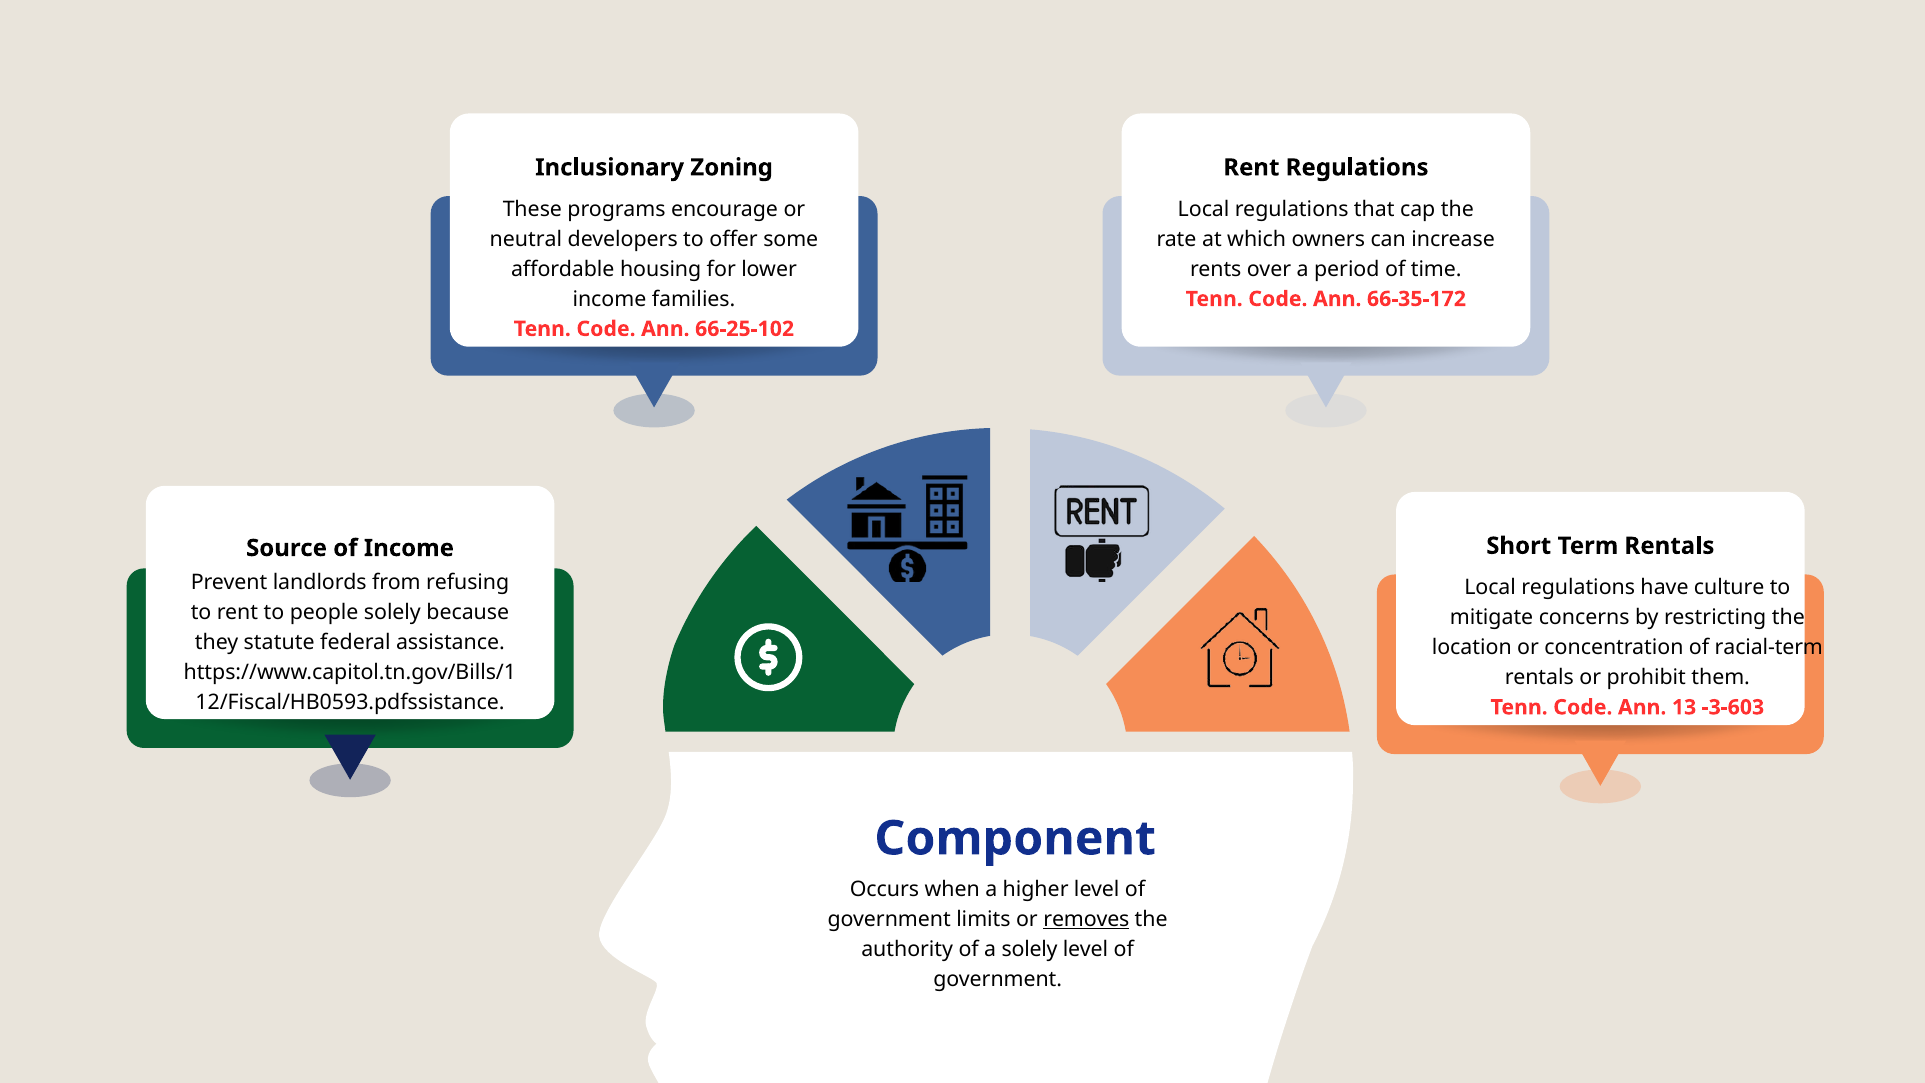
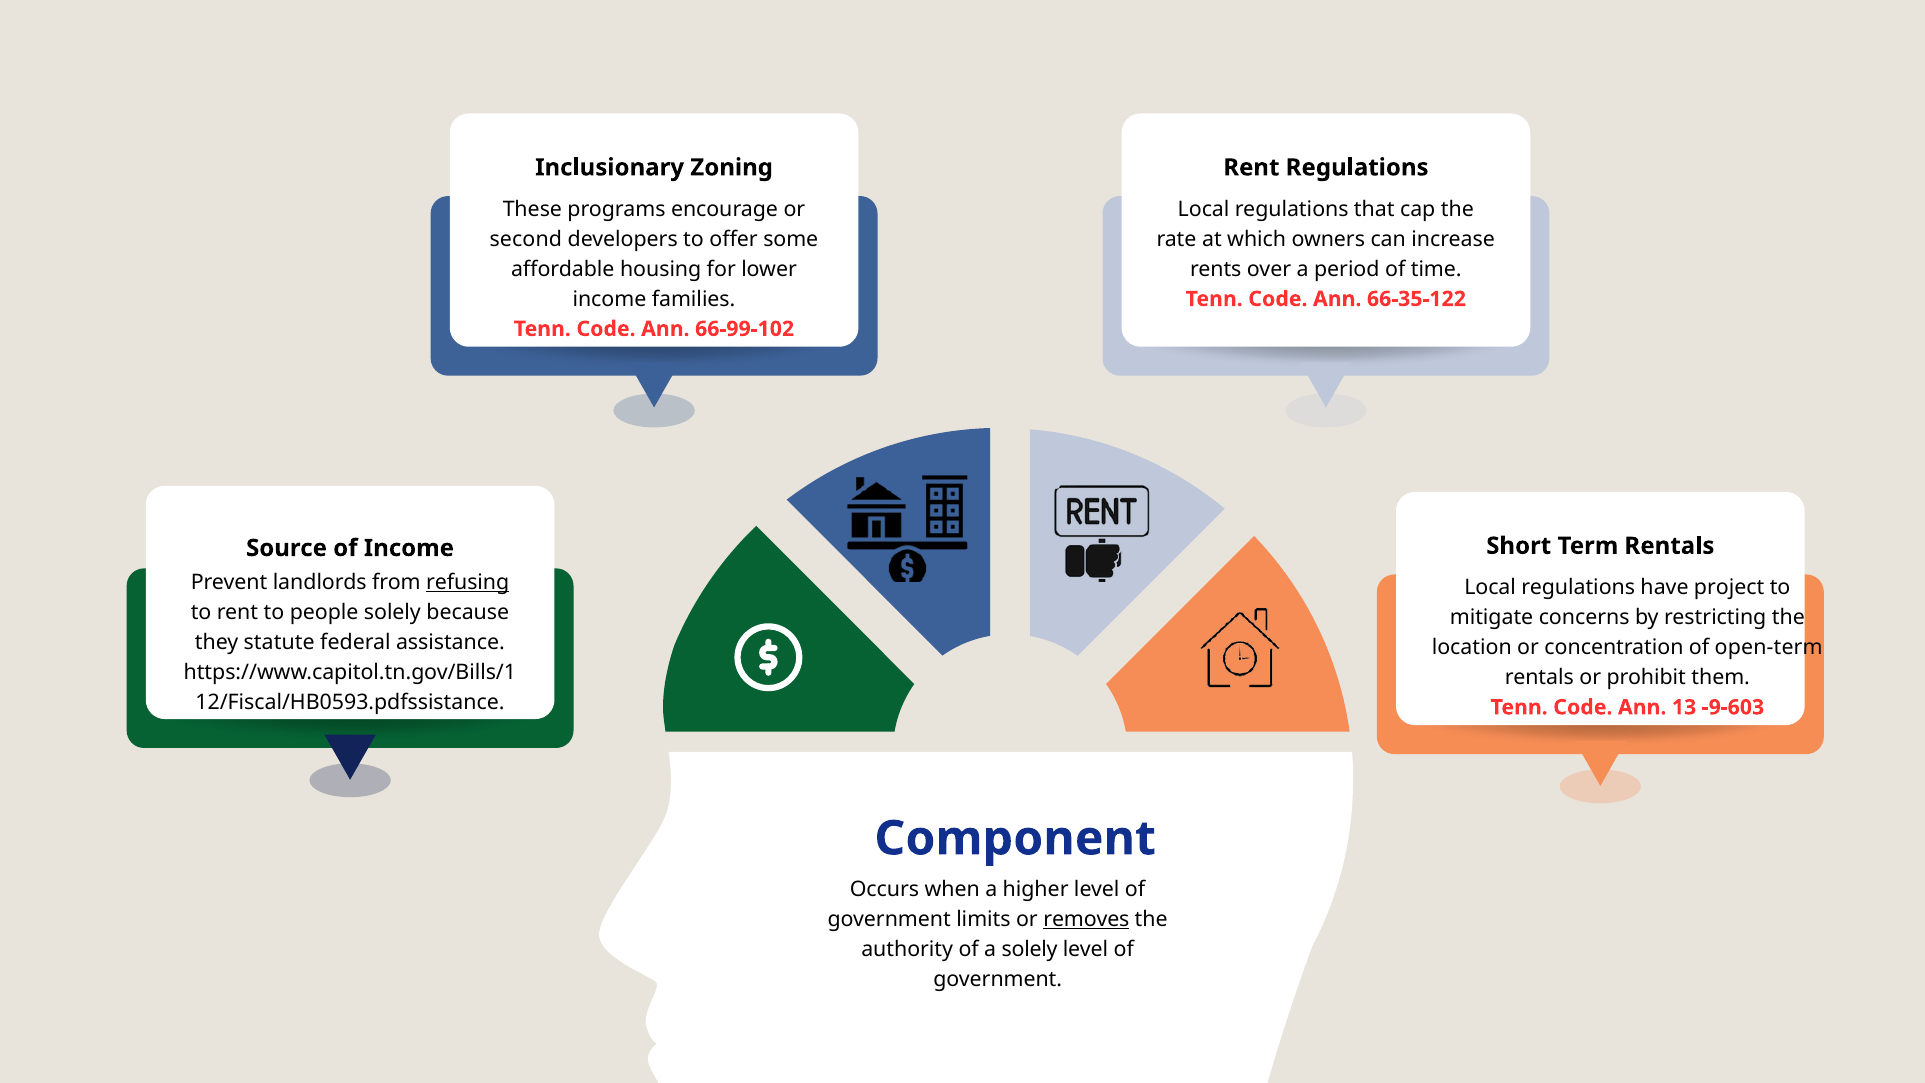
neutral: neutral -> second
66-35-172: 66-35-172 -> 66-35-122
66-25-102: 66-25-102 -> 66-99-102
refusing underline: none -> present
culture: culture -> project
racial-term: racial-term -> open-term
-3-603: -3-603 -> -9-603
